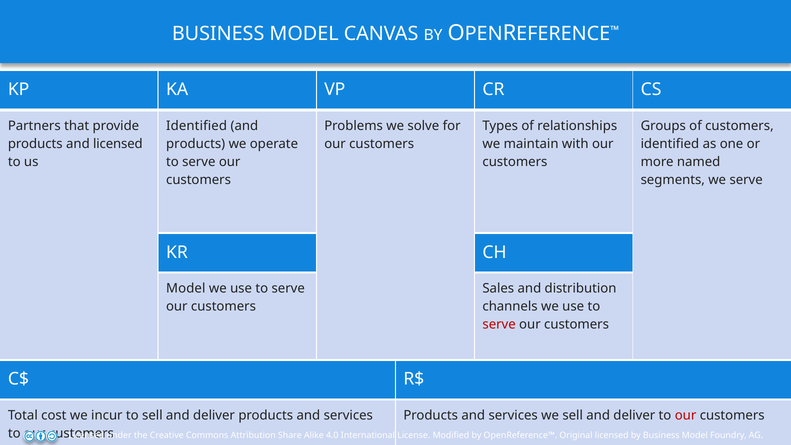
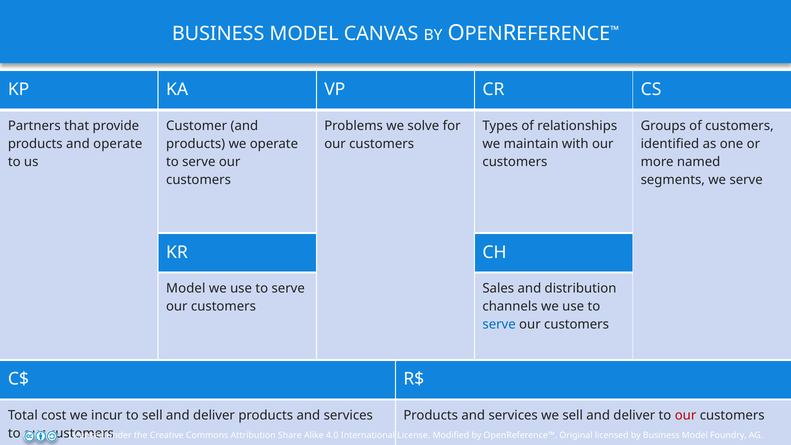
Identified at (197, 126): Identified -> Customer
and licensed: licensed -> operate
serve at (499, 324) colour: red -> blue
